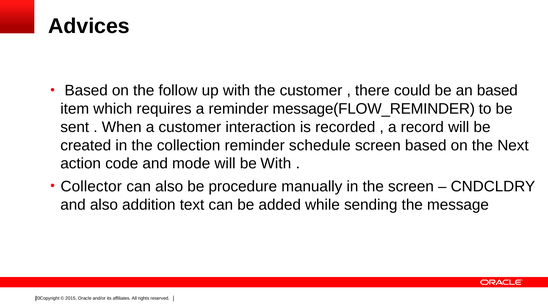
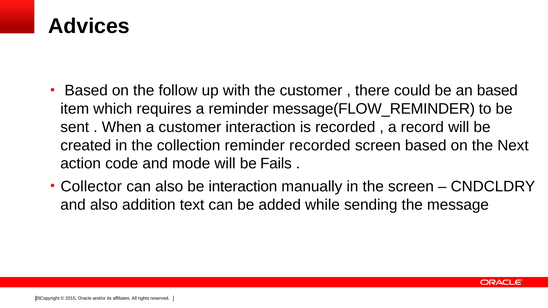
reminder schedule: schedule -> recorded
be With: With -> Fails
be procedure: procedure -> interaction
